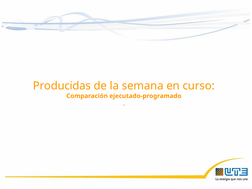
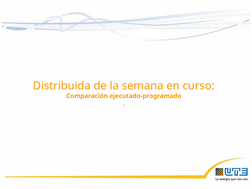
Producidas: Producidas -> Distribuida
